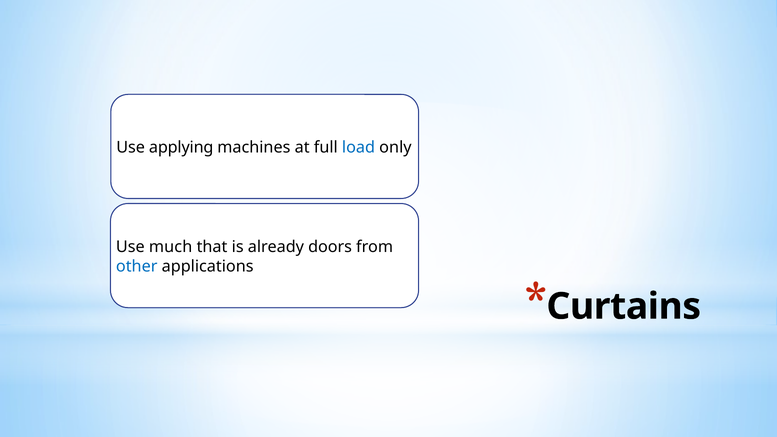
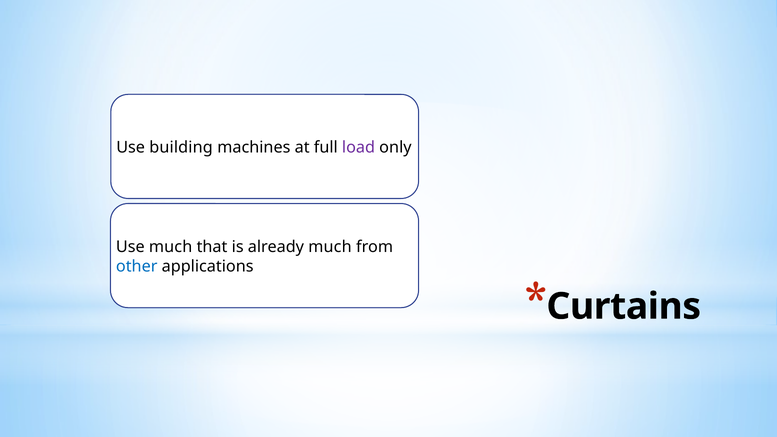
applying: applying -> building
load colour: blue -> purple
already doors: doors -> much
